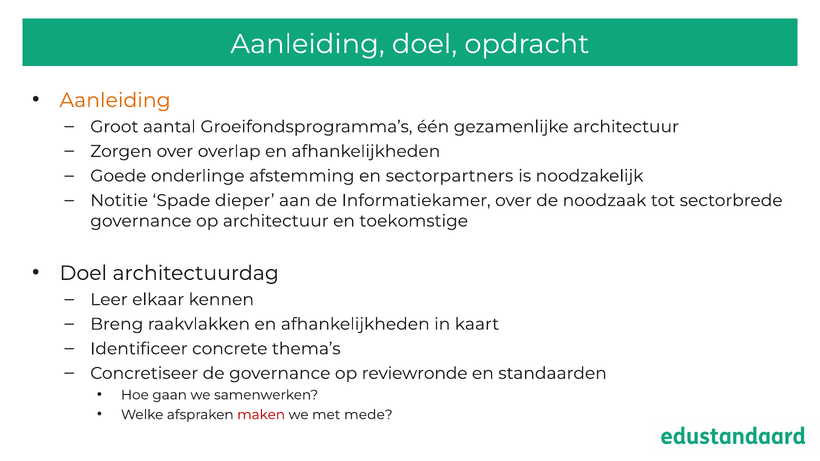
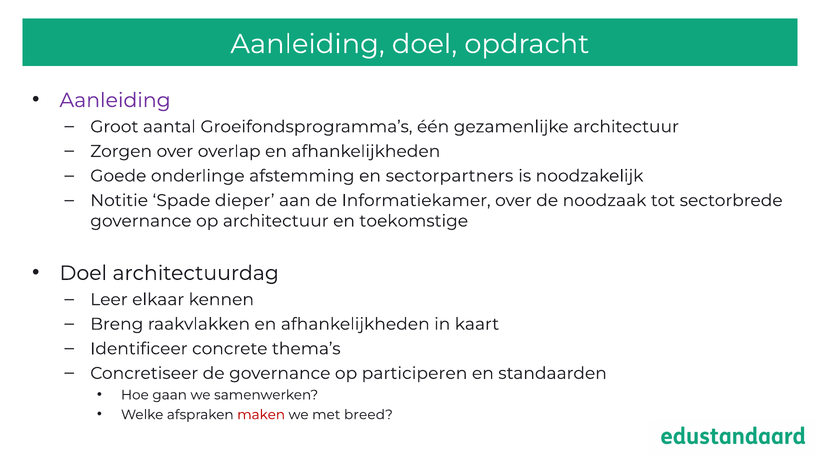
Aanleiding at (115, 100) colour: orange -> purple
reviewronde: reviewronde -> participeren
mede: mede -> breed
